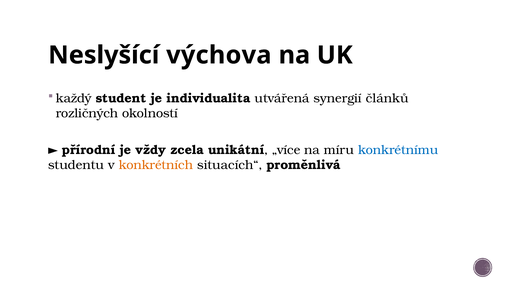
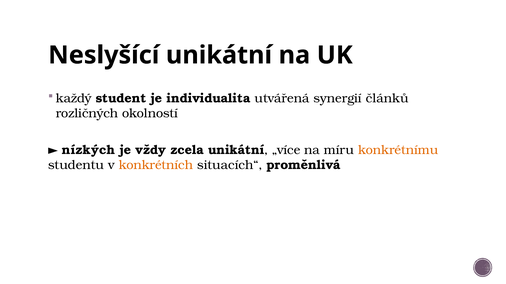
Neslyšící výchova: výchova -> unikátní
přírodní: přírodní -> nízkých
konkrétnímu colour: blue -> orange
